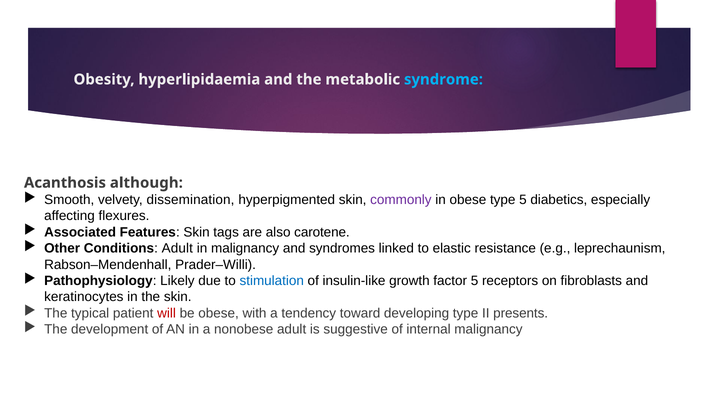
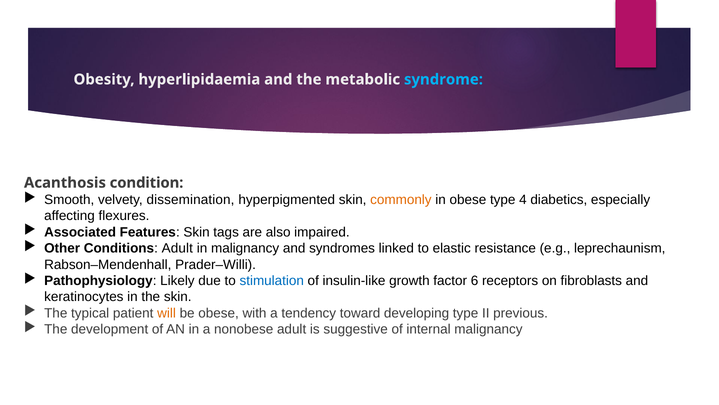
although: although -> condition
commonly colour: purple -> orange
type 5: 5 -> 4
carotene: carotene -> impaired
factor 5: 5 -> 6
will colour: red -> orange
presents: presents -> previous
